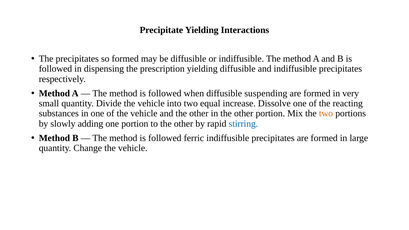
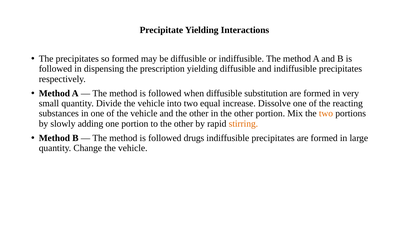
suspending: suspending -> substitution
stirring colour: blue -> orange
ferric: ferric -> drugs
